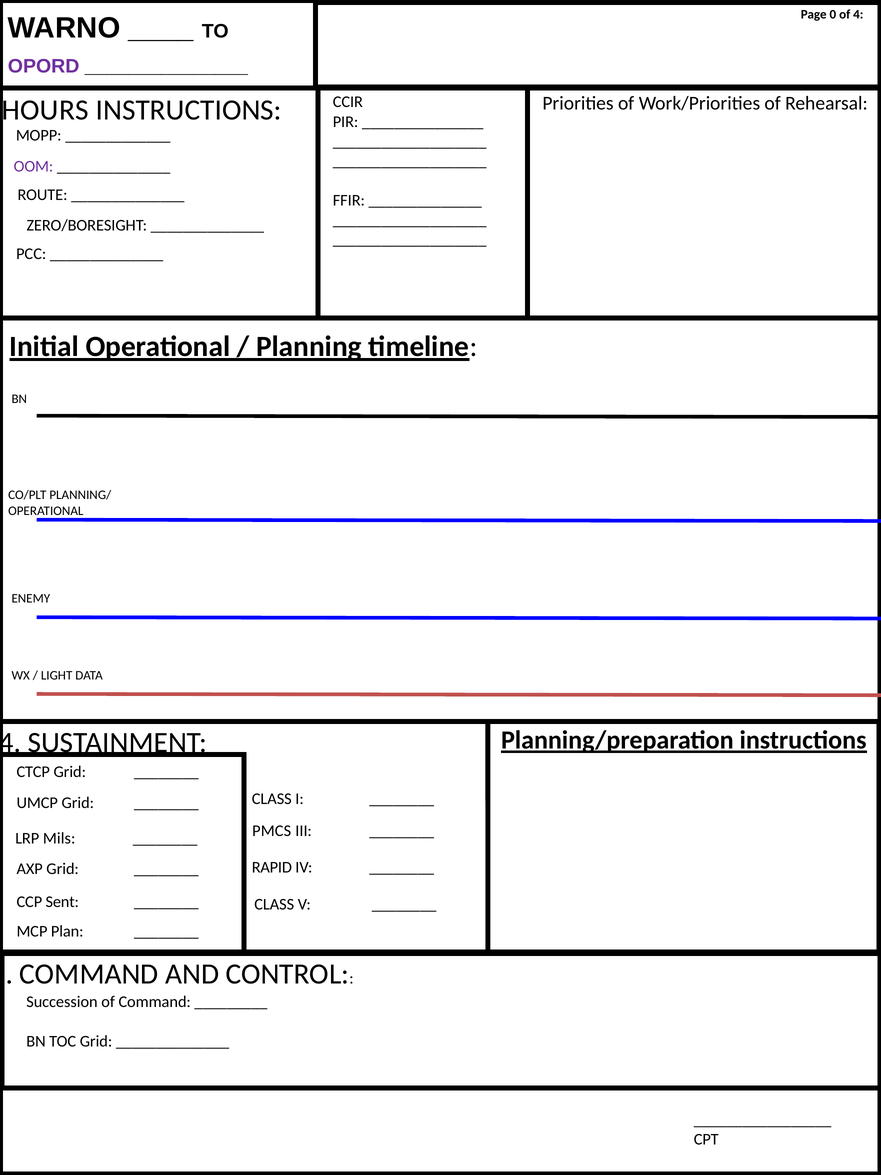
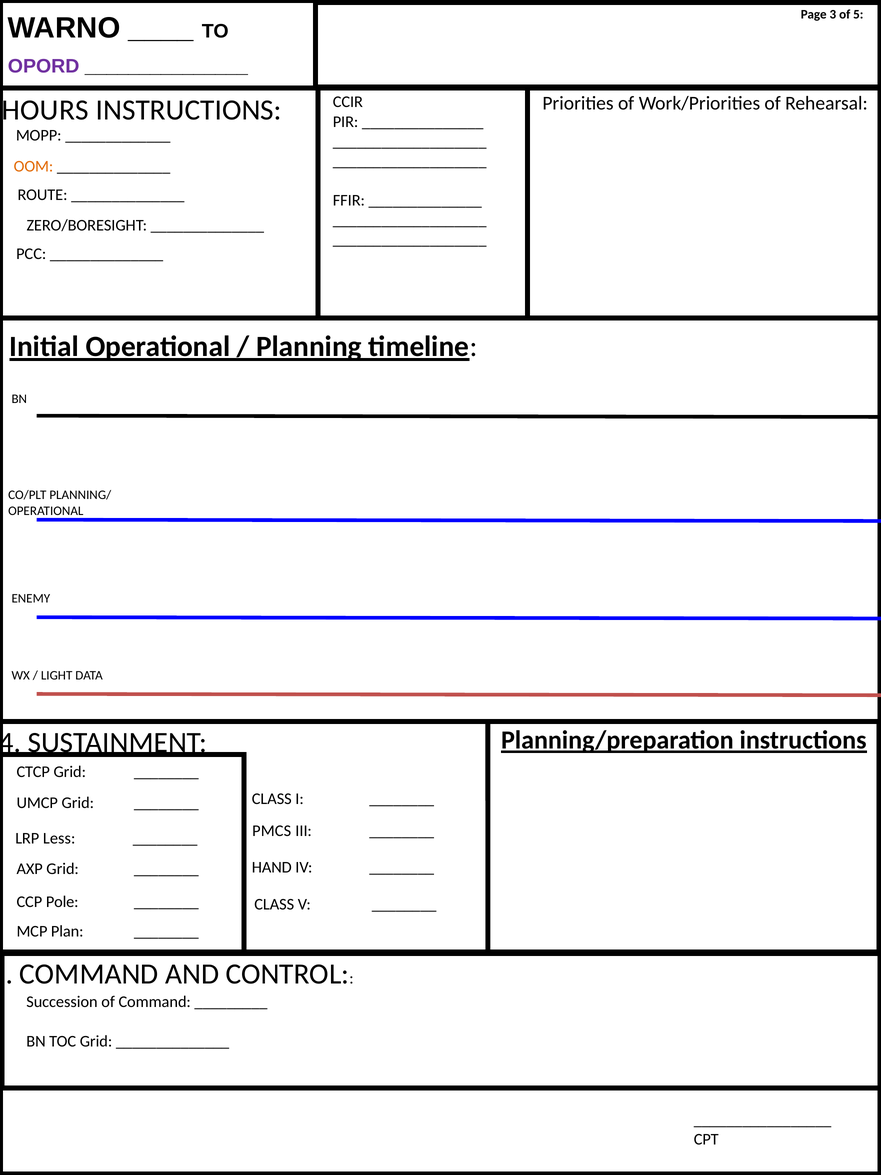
0: 0 -> 3
of 4: 4 -> 5
OOM colour: purple -> orange
Mils: Mils -> Less
RAPID: RAPID -> HAND
Sent: Sent -> Pole
